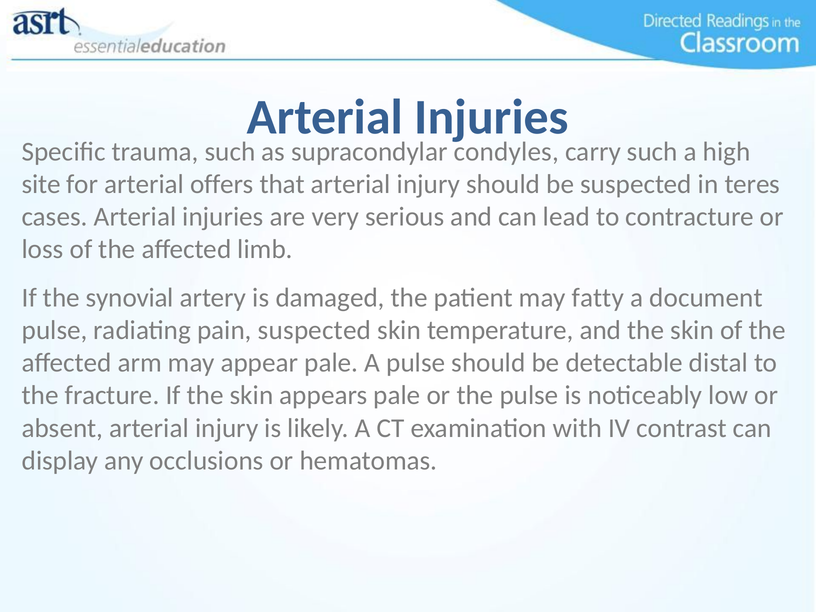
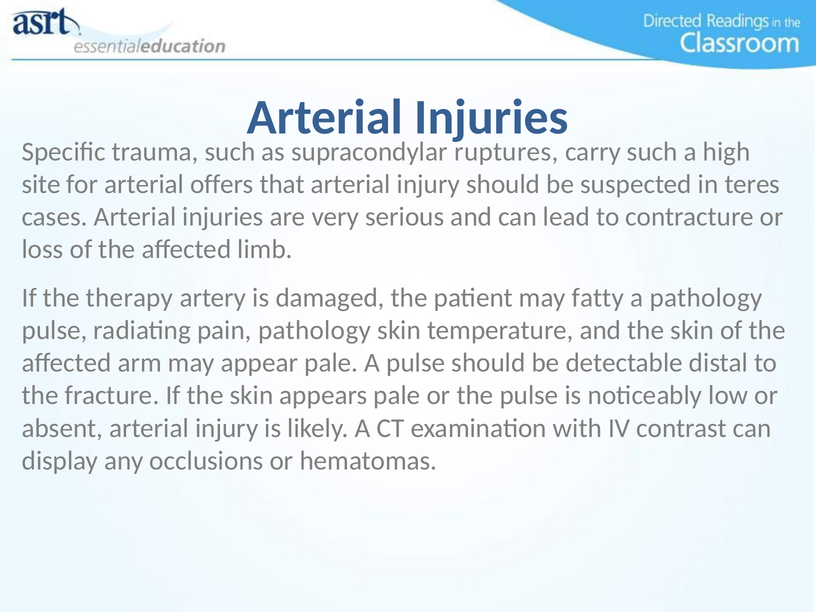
condyles: condyles -> ruptures
synovial: synovial -> therapy
a document: document -> pathology
pain suspected: suspected -> pathology
